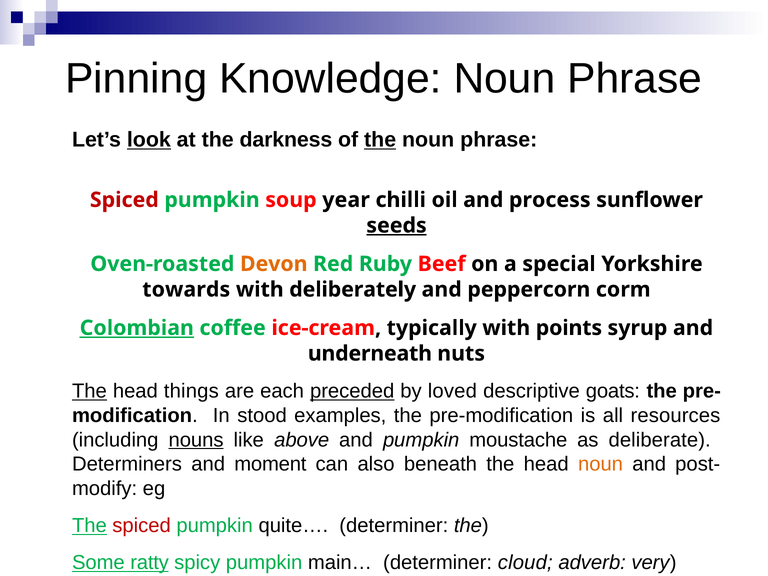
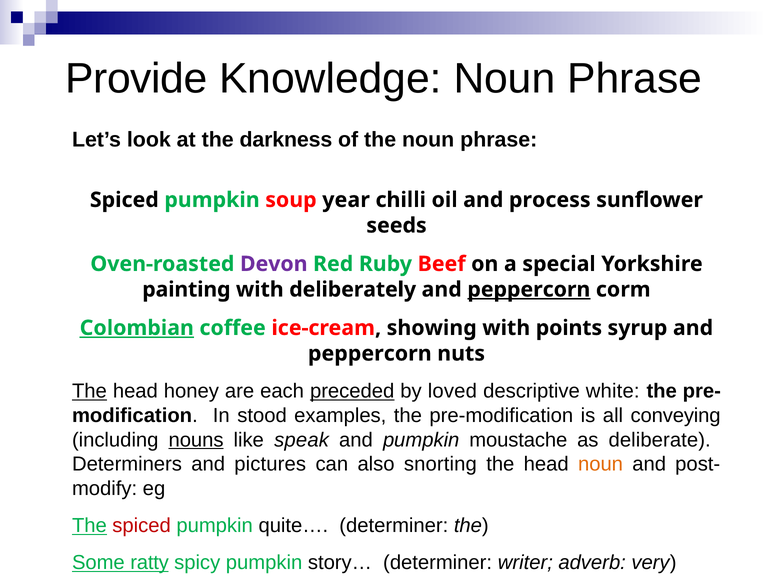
Pinning: Pinning -> Provide
look underline: present -> none
the at (380, 140) underline: present -> none
Spiced at (124, 200) colour: red -> black
seeds underline: present -> none
Devon colour: orange -> purple
towards: towards -> painting
peppercorn at (529, 290) underline: none -> present
typically: typically -> showing
underneath at (370, 354): underneath -> peppercorn
things: things -> honey
goats: goats -> white
resources: resources -> conveying
above: above -> speak
moment: moment -> pictures
beneath: beneath -> snorting
main…: main… -> story…
cloud: cloud -> writer
